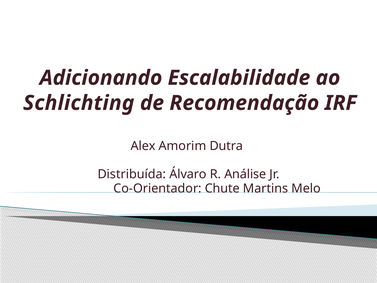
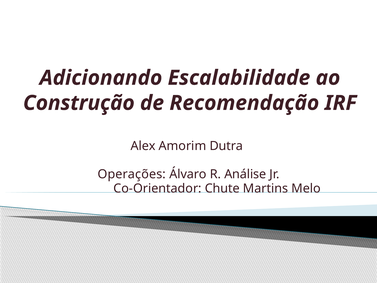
Schlichting: Schlichting -> Construção
Distribuída: Distribuída -> Operações
